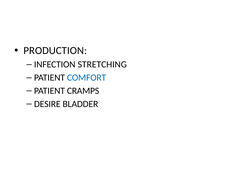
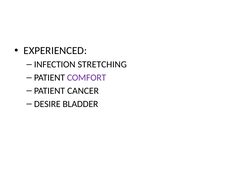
PRODUCTION: PRODUCTION -> EXPERIENCED
COMFORT colour: blue -> purple
CRAMPS: CRAMPS -> CANCER
